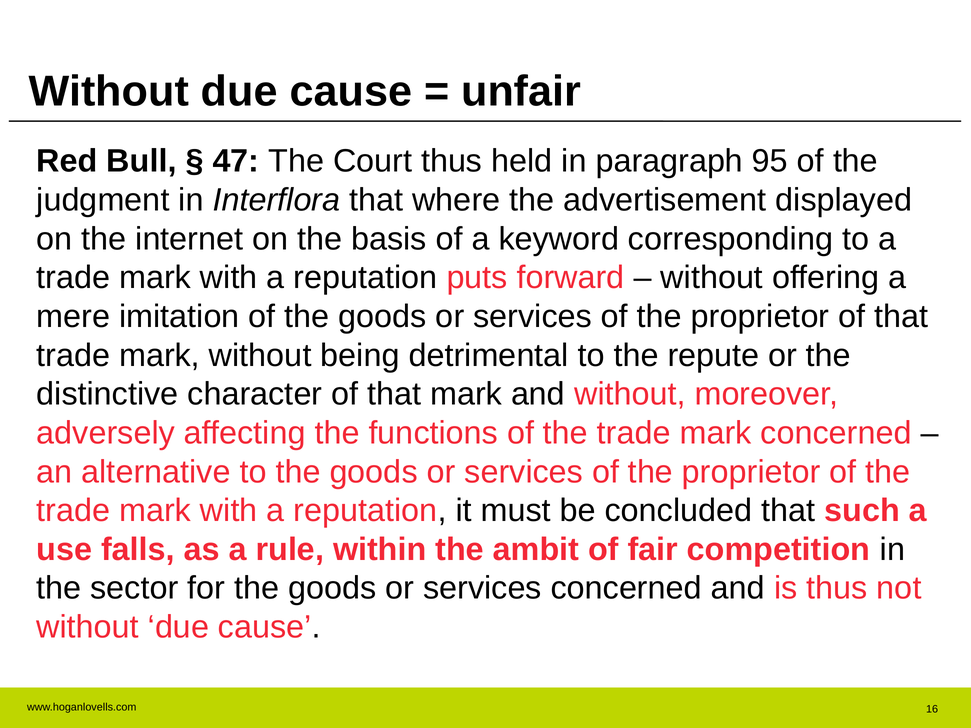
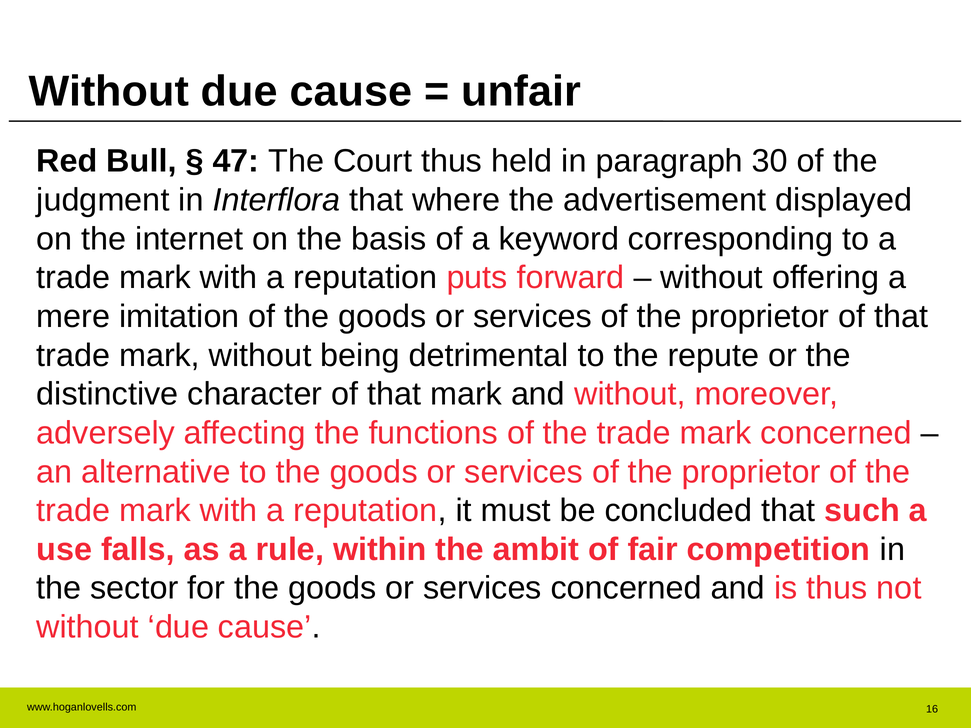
95: 95 -> 30
